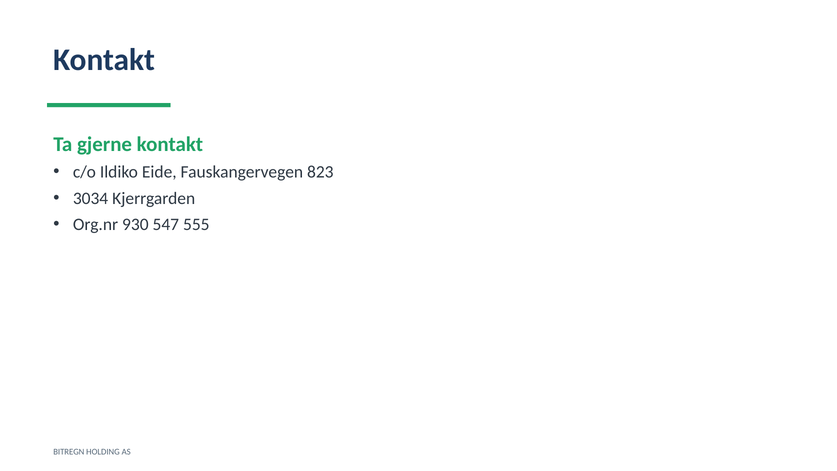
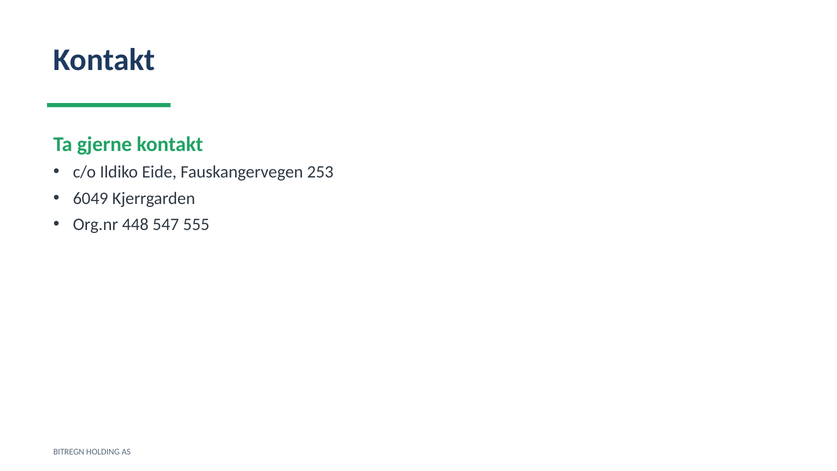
823: 823 -> 253
3034: 3034 -> 6049
930: 930 -> 448
